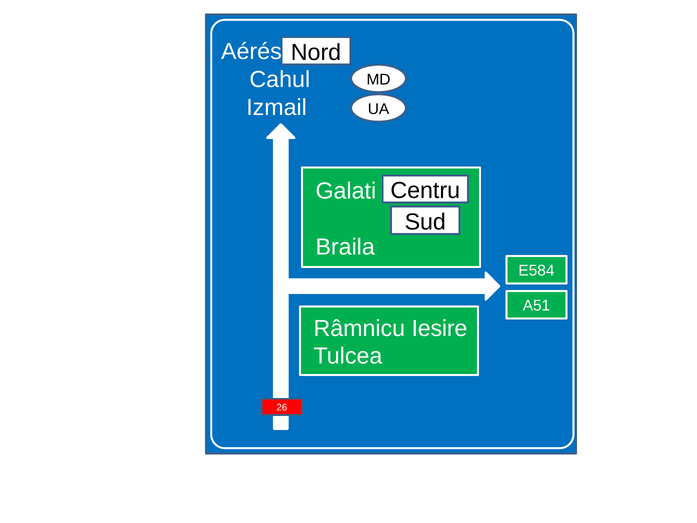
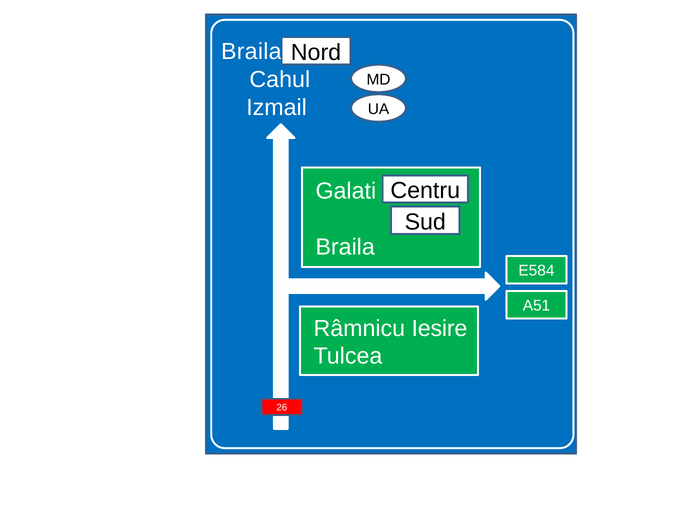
Aérés at (251, 52): Aérés -> Braila
